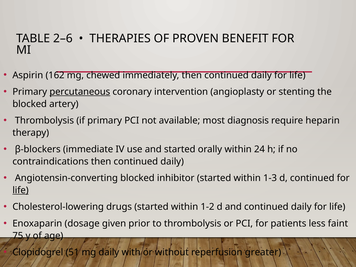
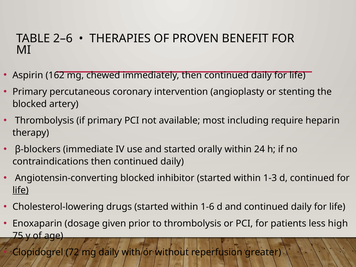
percutaneous underline: present -> none
diagnosis: diagnosis -> including
1-2: 1-2 -> 1-6
faint: faint -> high
51: 51 -> 72
